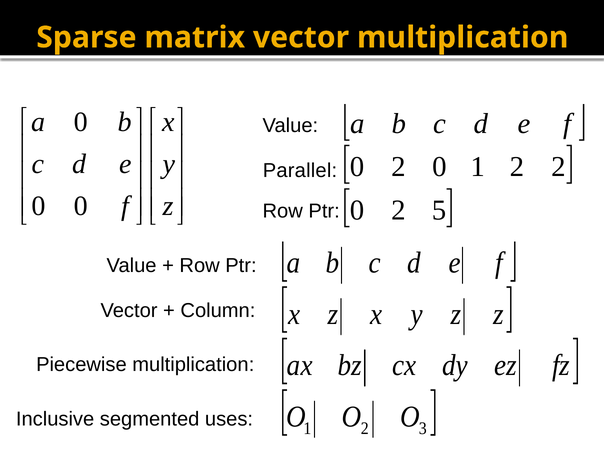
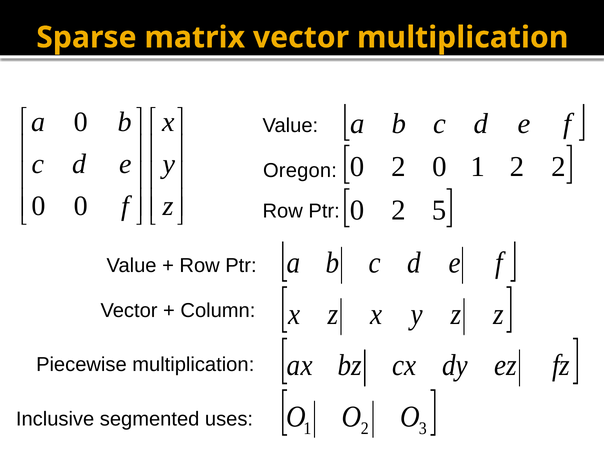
Parallel: Parallel -> Oregon
